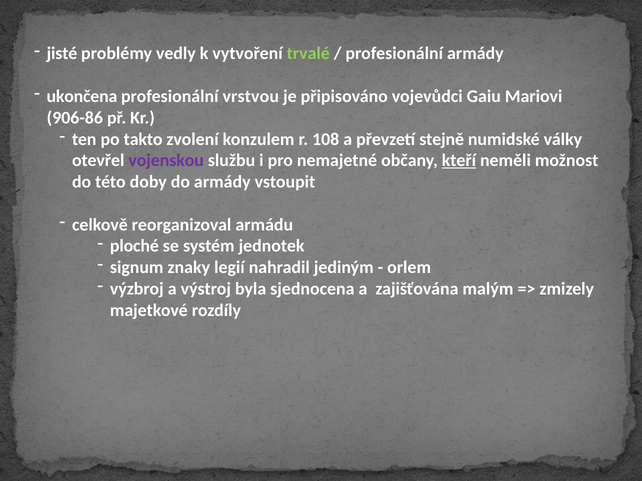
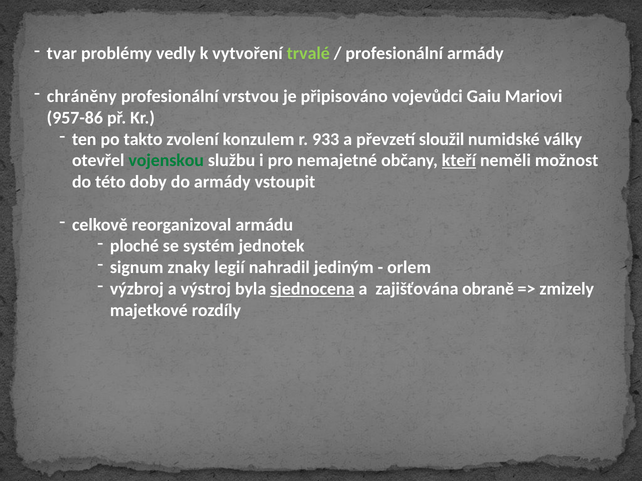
jisté: jisté -> tvar
ukončena: ukončena -> chráněny
906-86: 906-86 -> 957-86
108: 108 -> 933
stejně: stejně -> sloužil
vojenskou colour: purple -> green
sjednocena underline: none -> present
malým: malým -> obraně
